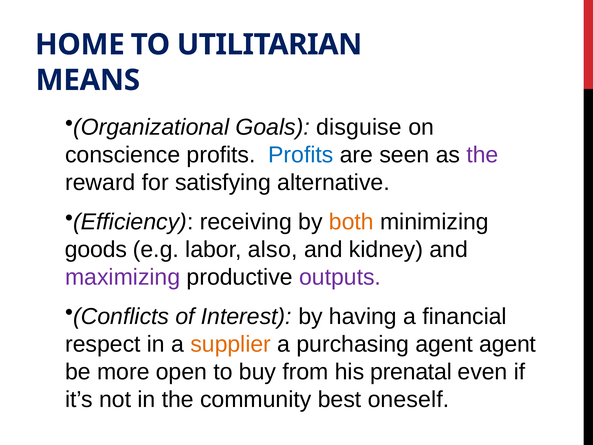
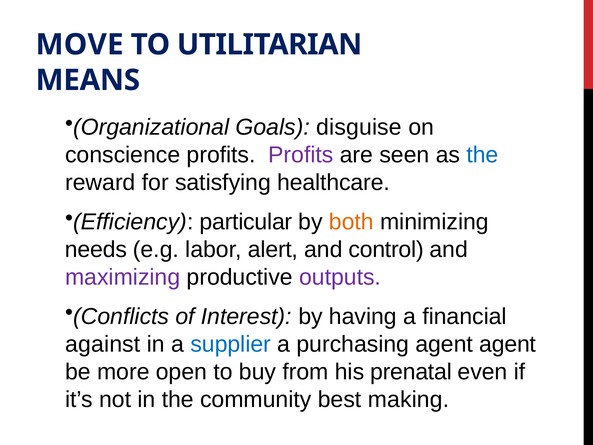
HOME: HOME -> MOVE
Profits at (301, 155) colour: blue -> purple
the at (482, 155) colour: purple -> blue
alternative: alternative -> healthcare
receiving: receiving -> particular
goods: goods -> needs
also: also -> alert
kidney: kidney -> control
respect: respect -> against
supplier colour: orange -> blue
oneself: oneself -> making
